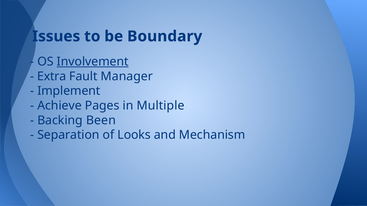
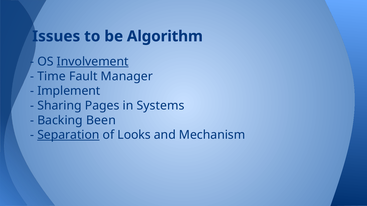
Boundary: Boundary -> Algorithm
Extra: Extra -> Time
Achieve: Achieve -> Sharing
Multiple: Multiple -> Systems
Separation underline: none -> present
